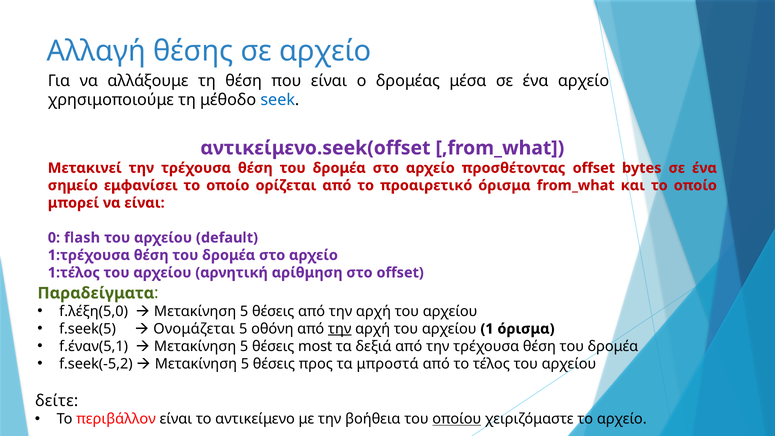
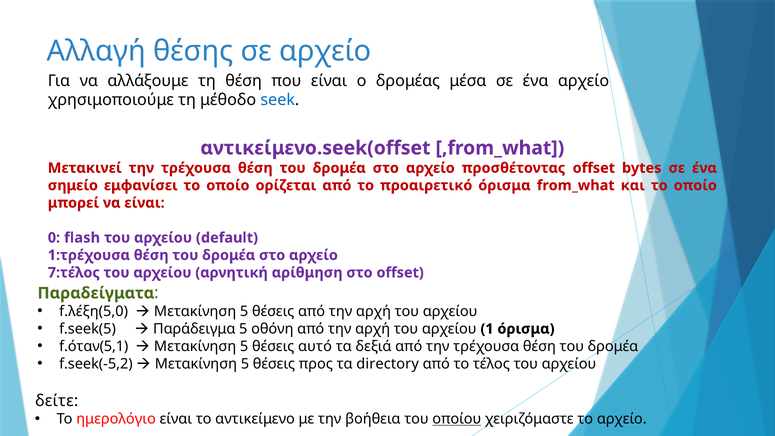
1:τέλος: 1:τέλος -> 7:τέλος
Ονομάζεται: Ονομάζεται -> Παράδειγμα
την at (340, 329) underline: present -> none
f.έναν(5,1: f.έναν(5,1 -> f.όταν(5,1
most: most -> αυτό
μπροστά: μπροστά -> directory
περιβάλλον: περιβάλλον -> ημερολόγιο
